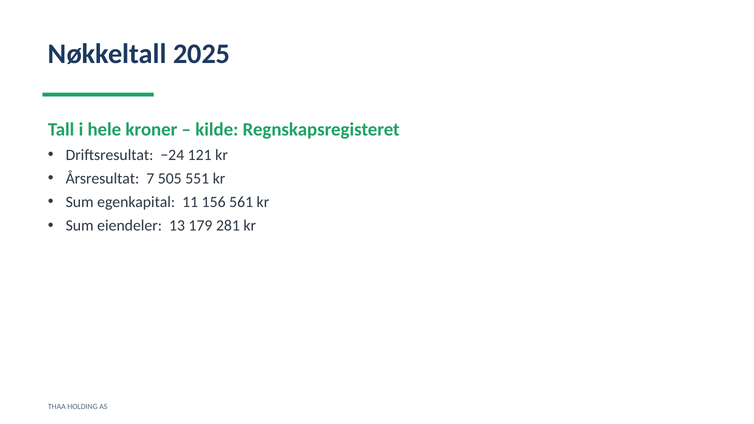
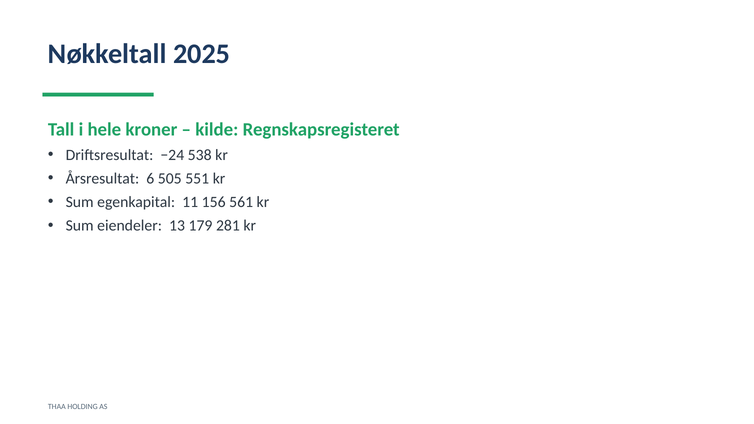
121: 121 -> 538
7: 7 -> 6
